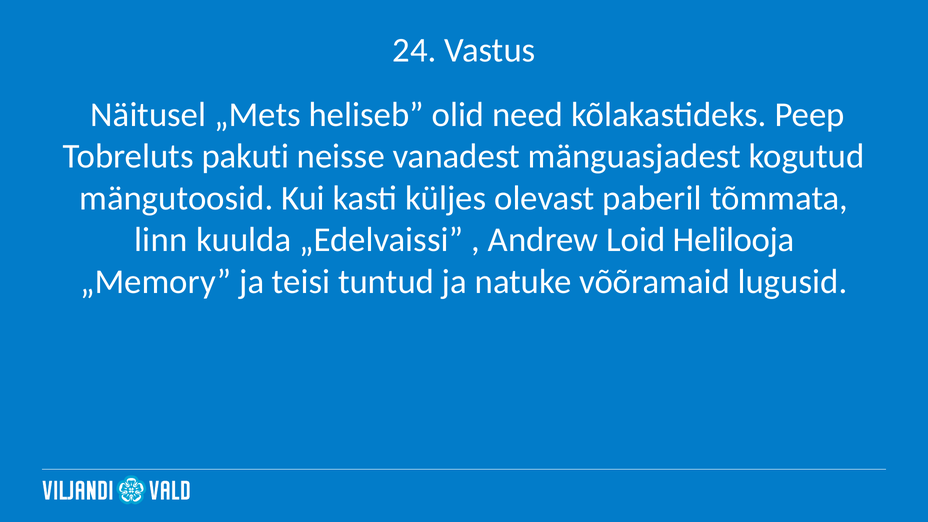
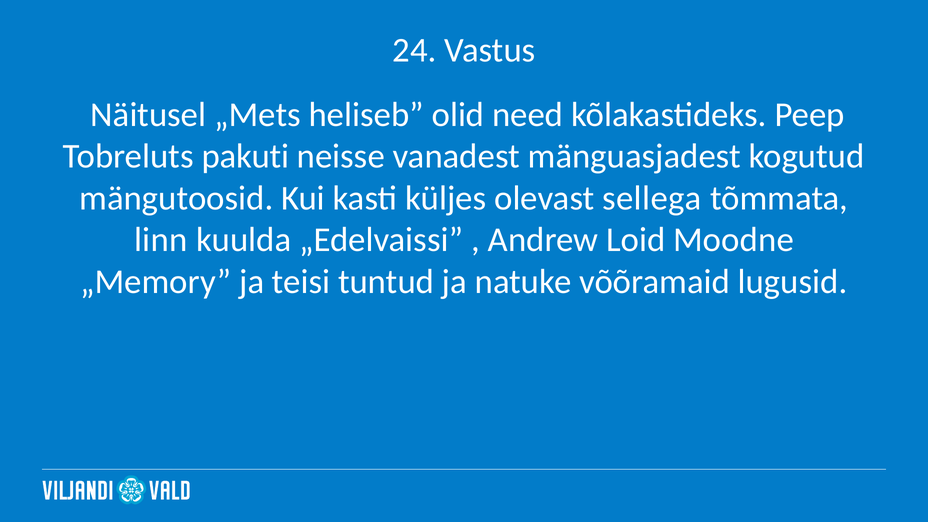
paberil: paberil -> sellega
Helilooja: Helilooja -> Moodne
